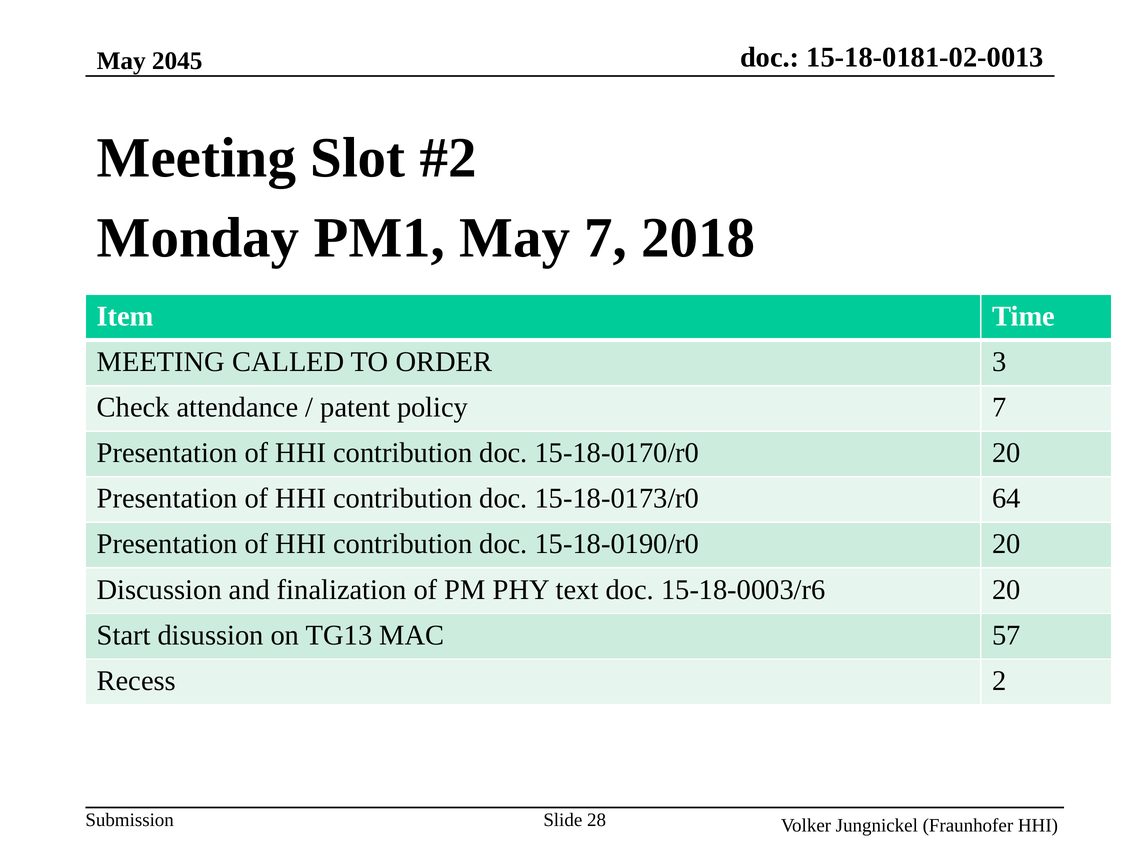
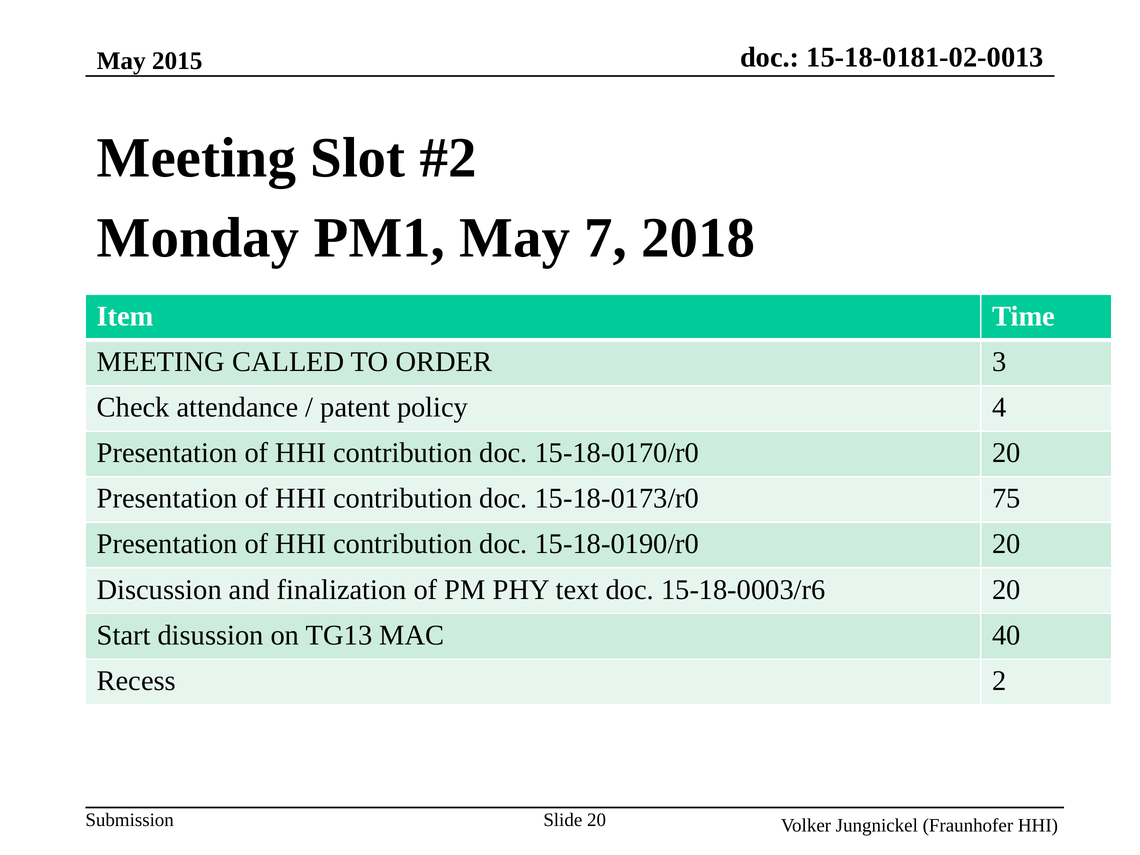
2045: 2045 -> 2015
policy 7: 7 -> 4
64: 64 -> 75
57: 57 -> 40
Slide 28: 28 -> 20
